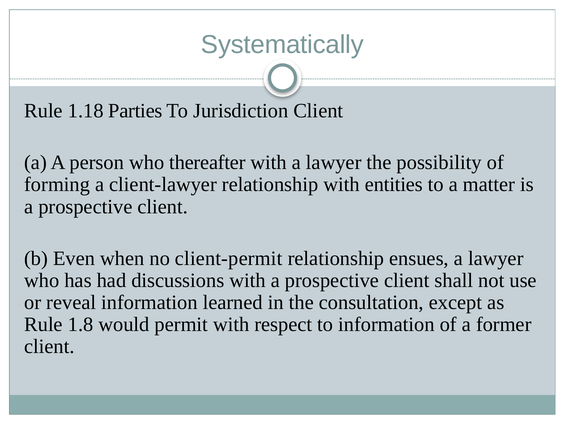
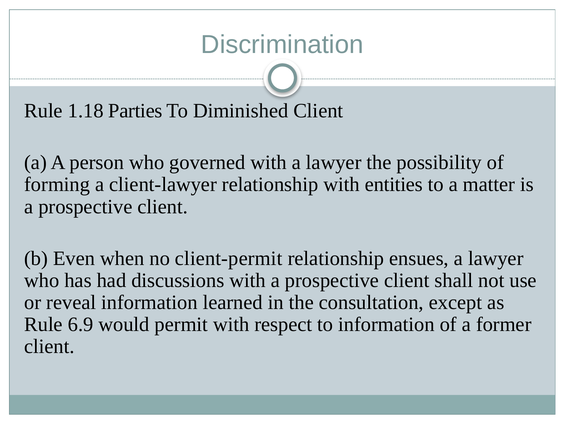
Systematically: Systematically -> Discrimination
Jurisdiction: Jurisdiction -> Diminished
thereafter: thereafter -> governed
1.8: 1.8 -> 6.9
